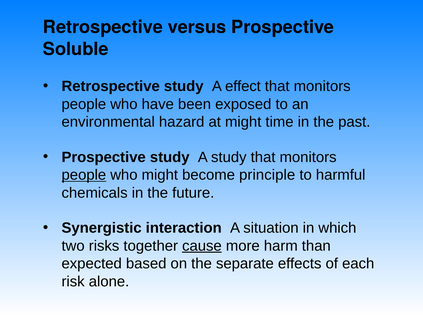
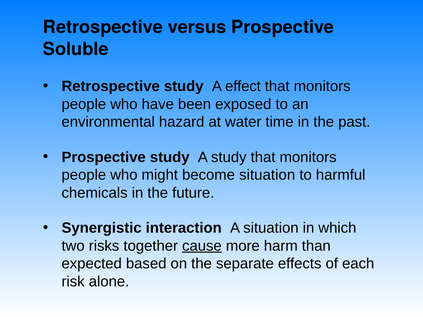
at might: might -> water
people at (84, 175) underline: present -> none
become principle: principle -> situation
